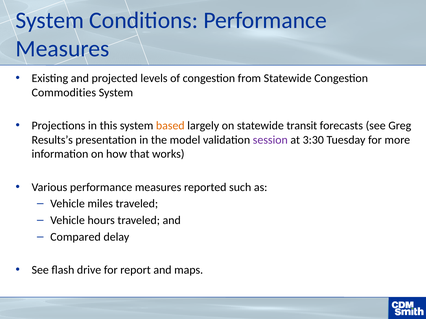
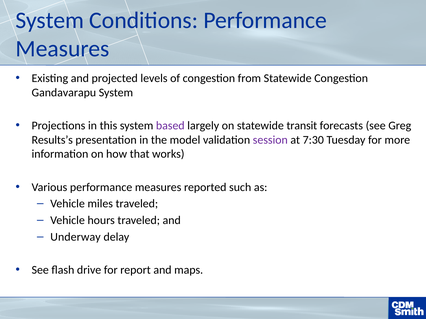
Commodities: Commodities -> Gandavarapu
based colour: orange -> purple
3:30: 3:30 -> 7:30
Compared: Compared -> Underway
